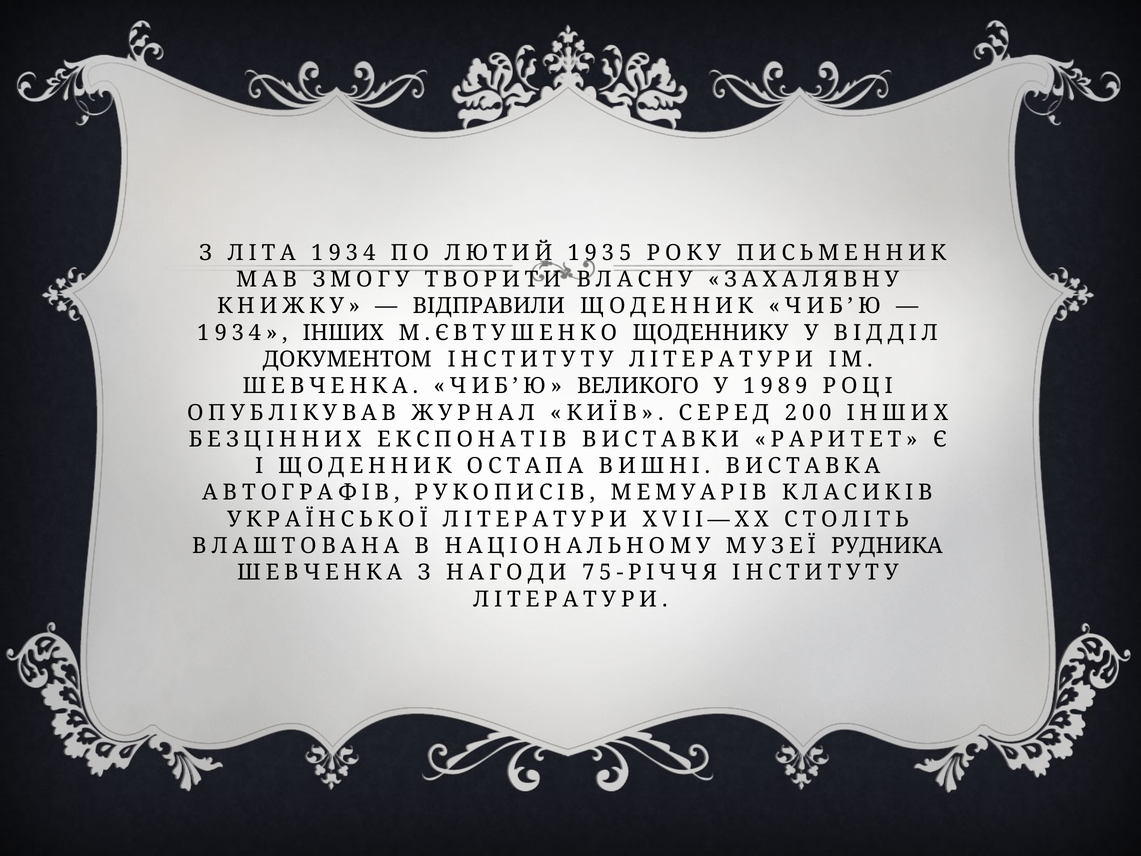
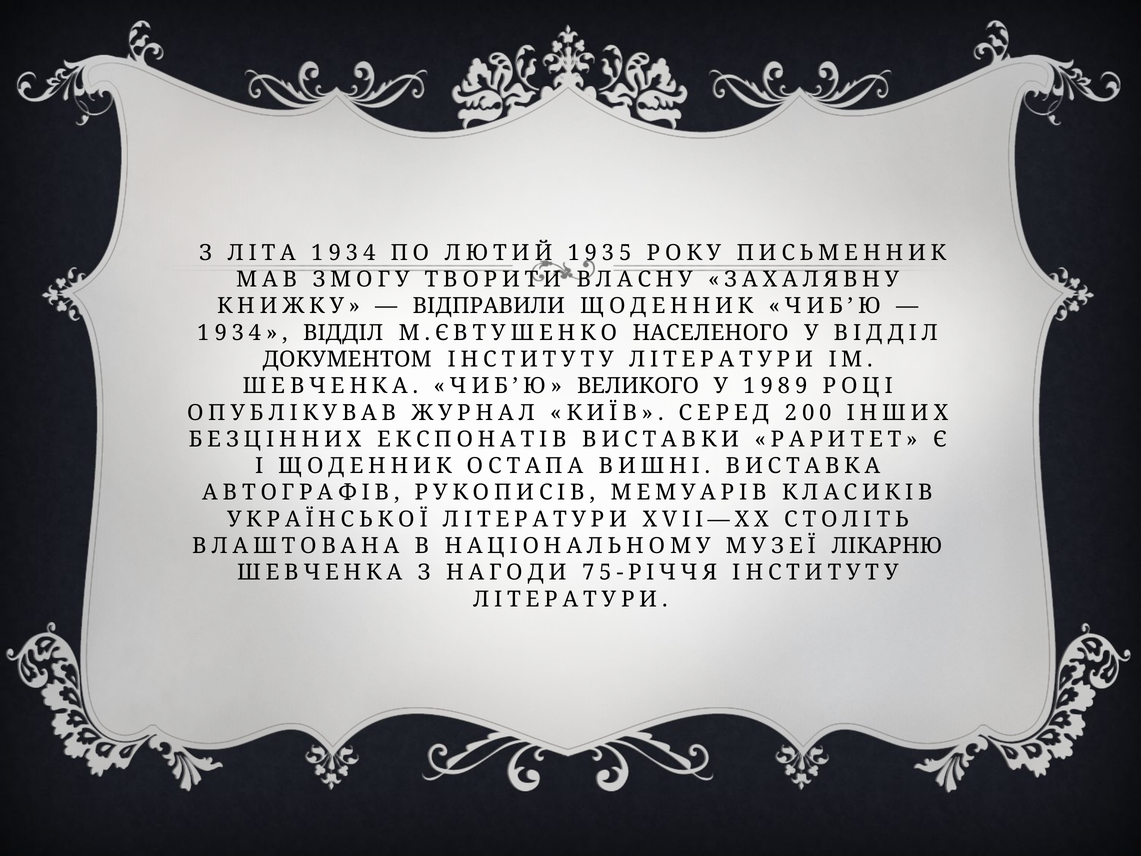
1934 ІНШИХ: ІНШИХ -> ВІДДІЛ
ЩОДЕННИКУ: ЩОДЕННИКУ -> НАСЕЛЕНОГО
РУДНИКА: РУДНИКА -> ЛІКАРНЮ
